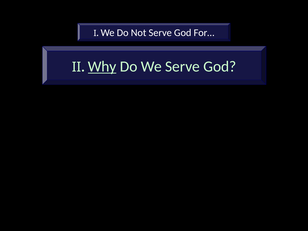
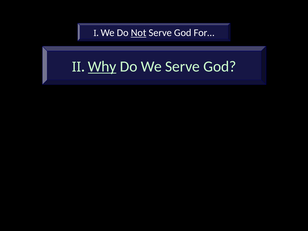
Not underline: none -> present
